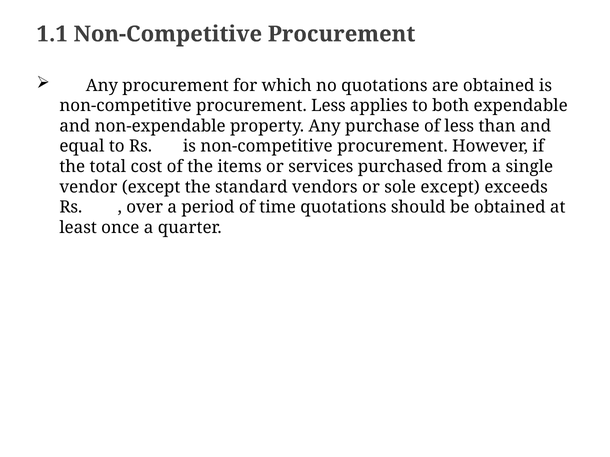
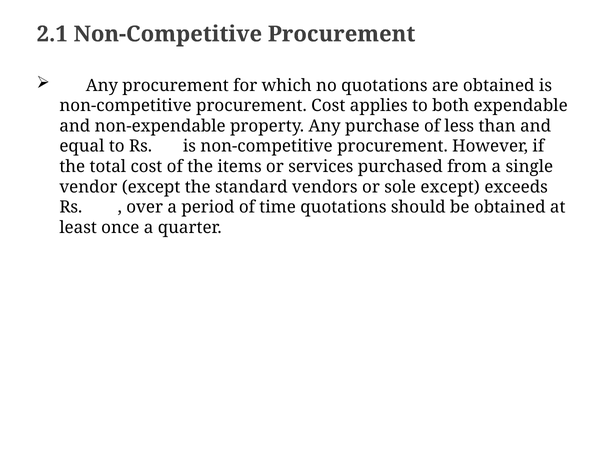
1.1: 1.1 -> 2.1
procurement Less: Less -> Cost
